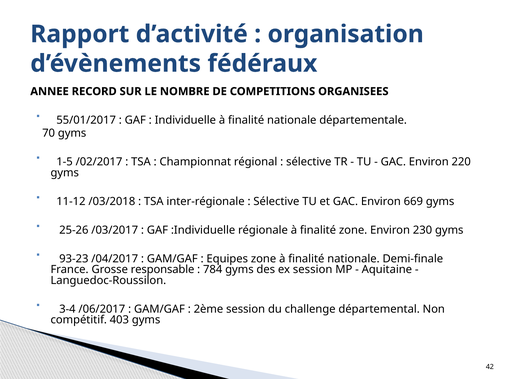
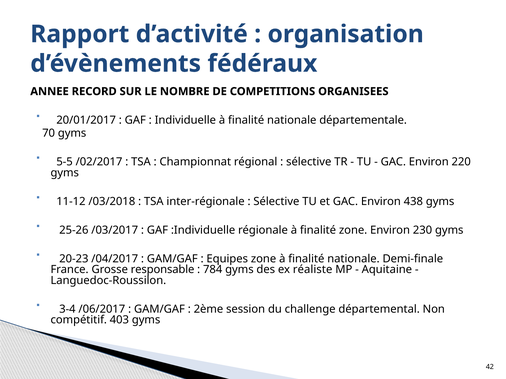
55/01/2017: 55/01/2017 -> 20/01/2017
1-5: 1-5 -> 5-5
669: 669 -> 438
93-23: 93-23 -> 20-23
ex session: session -> réaliste
